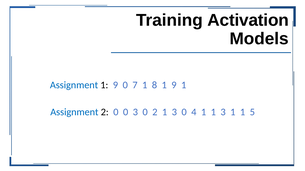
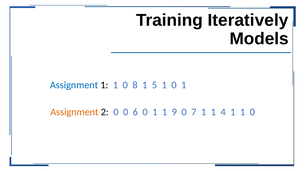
Activation: Activation -> Iteratively
9 at (115, 85): 9 -> 1
7: 7 -> 8
8: 8 -> 5
9 at (174, 85): 9 -> 0
Assignment at (74, 112) colour: blue -> orange
0 3: 3 -> 6
2 at (155, 112): 2 -> 1
3 at (174, 112): 3 -> 9
4: 4 -> 7
1 1 3: 3 -> 4
5 at (252, 112): 5 -> 0
